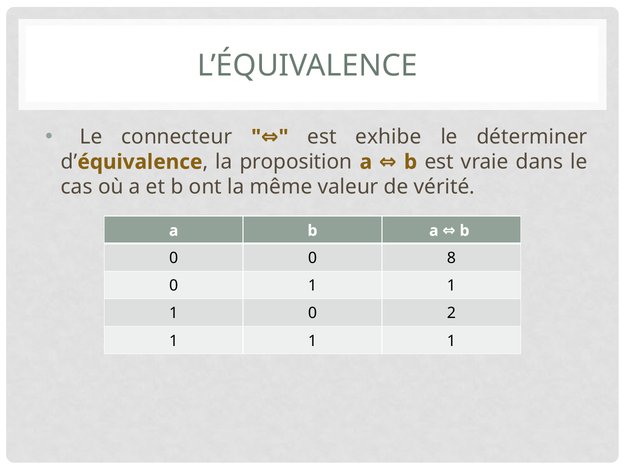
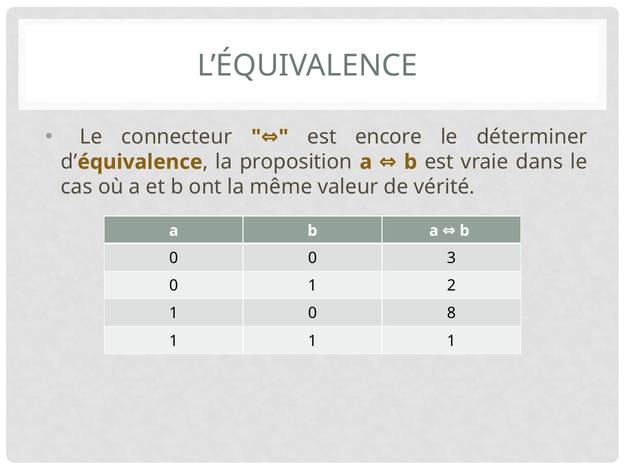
exhibe: exhibe -> encore
8: 8 -> 3
0 1 1: 1 -> 2
2: 2 -> 8
